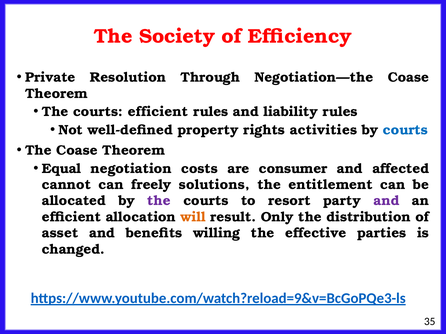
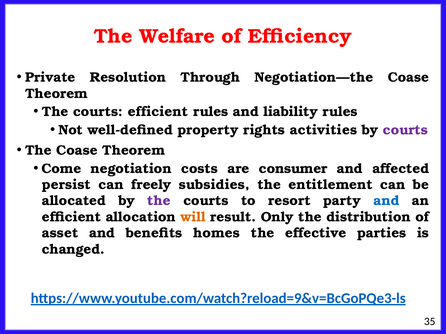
Society: Society -> Welfare
courts at (405, 130) colour: blue -> purple
Equal: Equal -> Come
cannot: cannot -> persist
solutions: solutions -> subsidies
and at (386, 201) colour: purple -> blue
willing: willing -> homes
